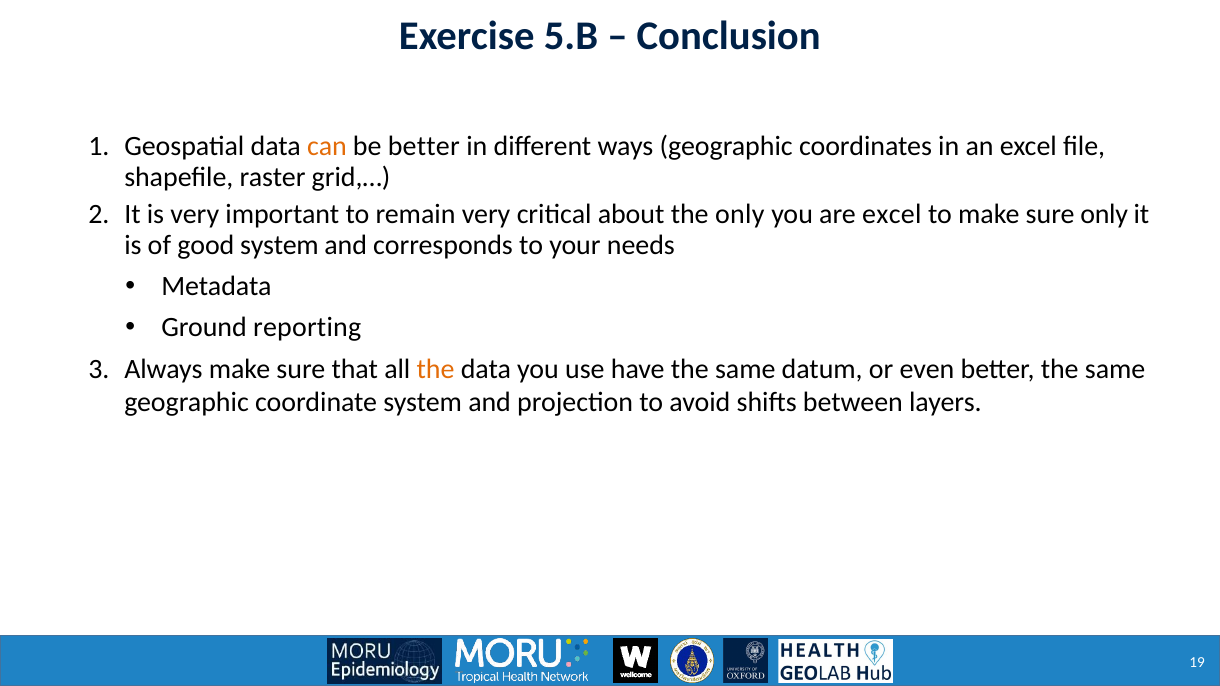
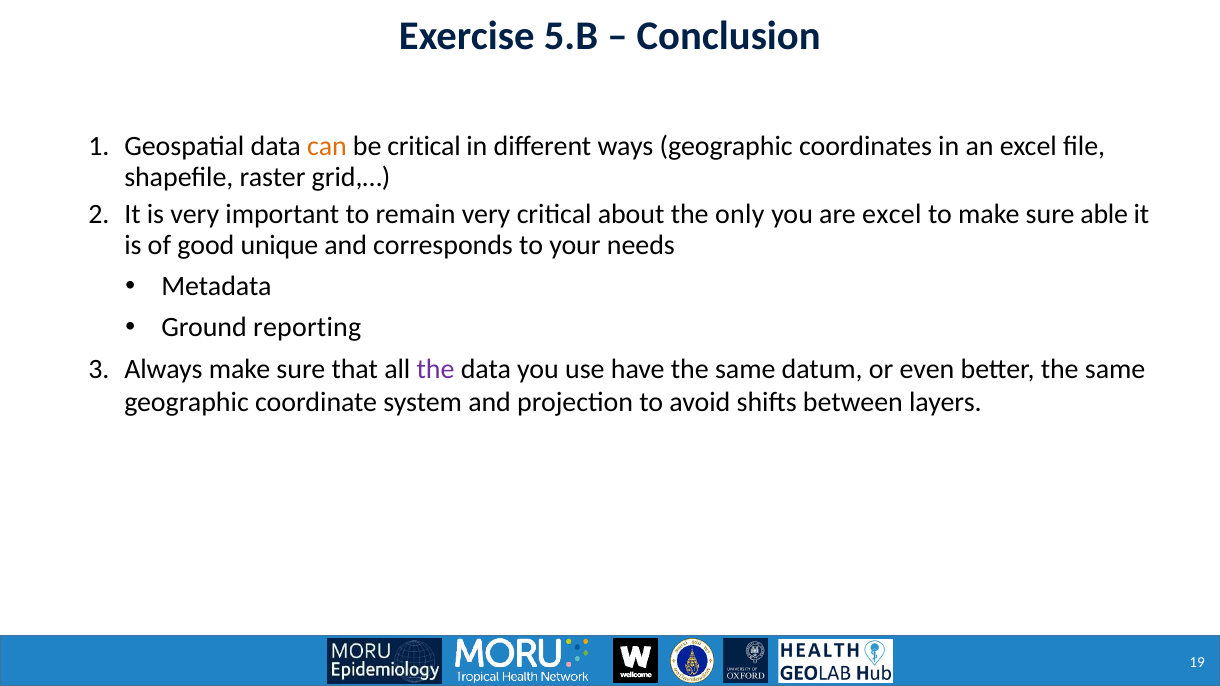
be better: better -> critical
sure only: only -> able
good system: system -> unique
the at (436, 369) colour: orange -> purple
